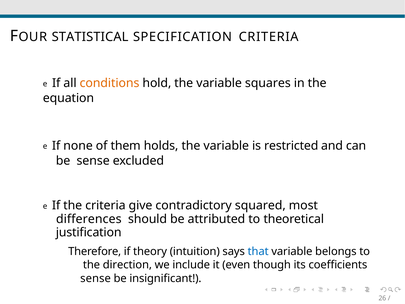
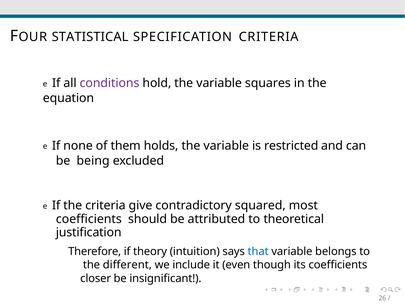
conditions colour: orange -> purple
be sense: sense -> being
differences at (89, 219): differences -> coefficients
direction: direction -> different
sense at (96, 278): sense -> closer
